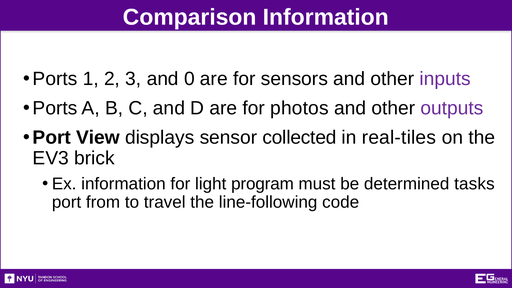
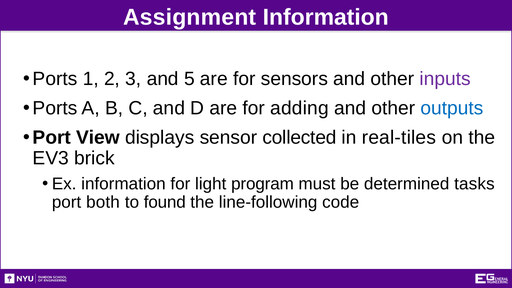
Comparison: Comparison -> Assignment
0: 0 -> 5
photos: photos -> adding
outputs colour: purple -> blue
from: from -> both
travel: travel -> found
